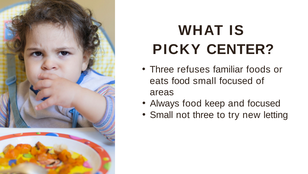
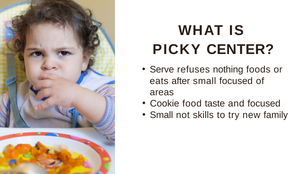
Three at (162, 69): Three -> Serve
familiar: familiar -> nothing
eats food: food -> after
Always: Always -> Cookie
keep: keep -> taste
not three: three -> skills
letting: letting -> family
